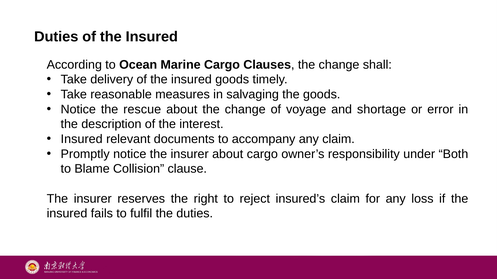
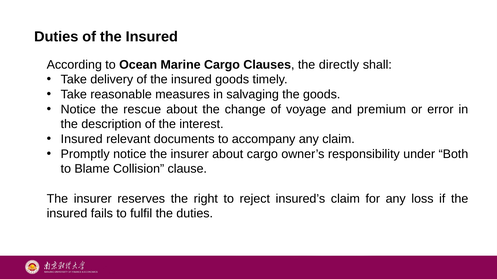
Clauses the change: change -> directly
shortage: shortage -> premium
